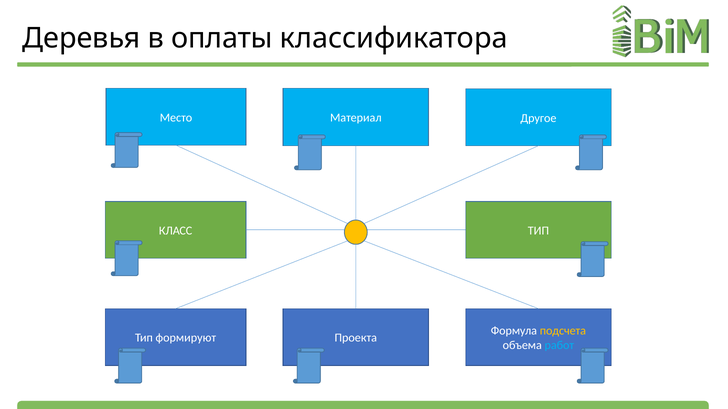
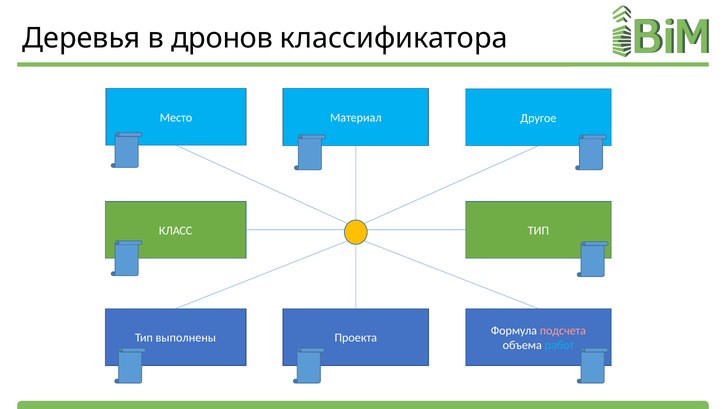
оплаты: оплаты -> дронов
подсчета colour: yellow -> pink
формируют: формируют -> выполнены
